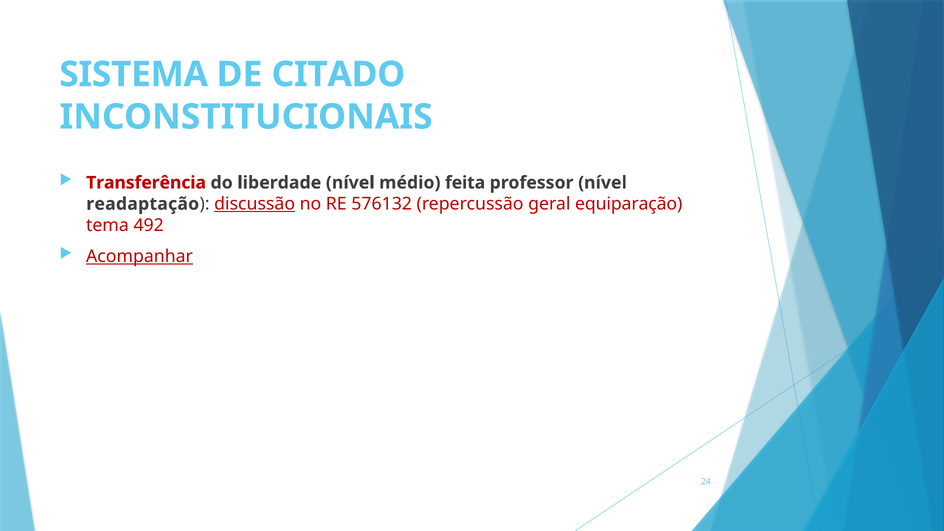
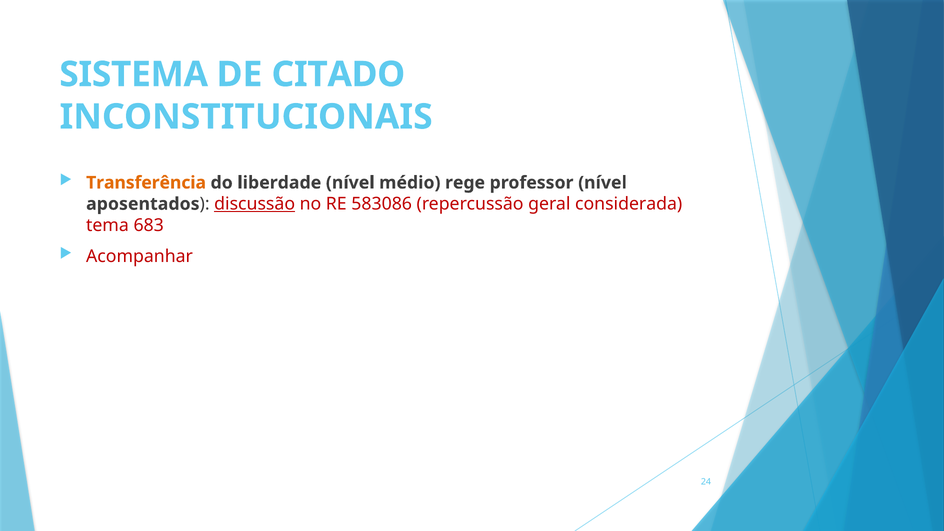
Transferência colour: red -> orange
feita: feita -> rege
readaptação: readaptação -> aposentados
576132: 576132 -> 583086
equiparação: equiparação -> considerada
492: 492 -> 683
Acompanhar underline: present -> none
